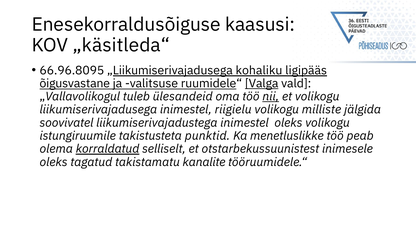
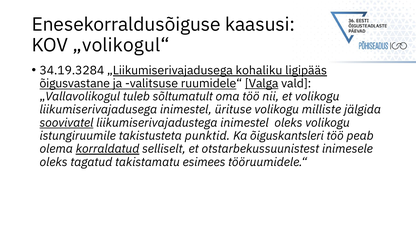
„käsitleda“: „käsitleda“ -> „volikogul“
66.96.8095: 66.96.8095 -> 34.19.3284
ülesandeid: ülesandeid -> sõltumatult
nii underline: present -> none
riigielu: riigielu -> ürituse
soovivatel underline: none -> present
menetluslikke: menetluslikke -> õiguskantsleri
kanalite: kanalite -> esimees
